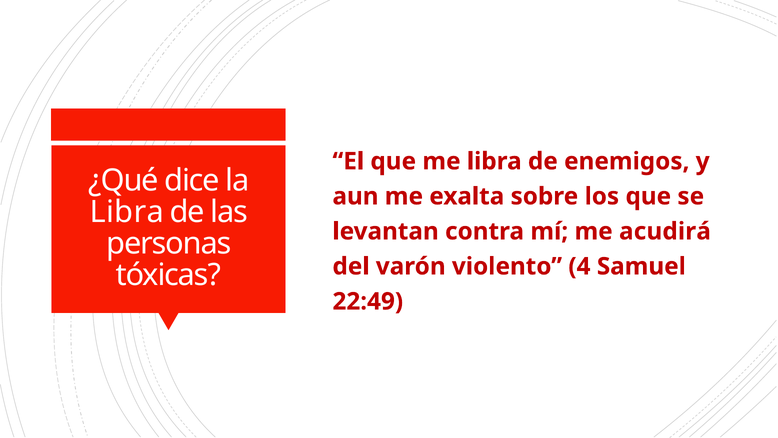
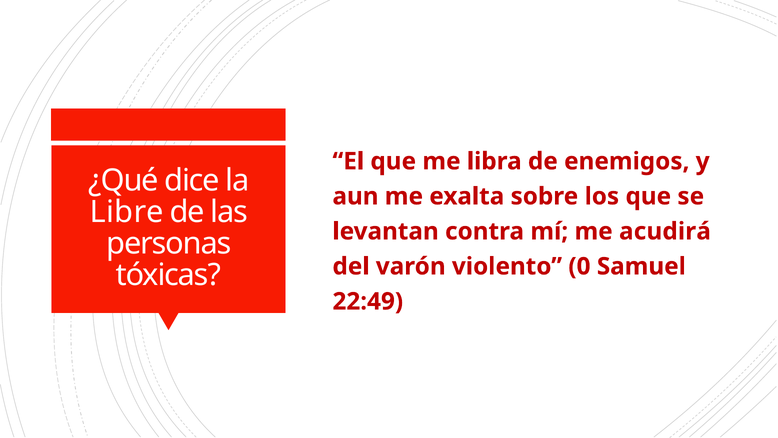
Libra at (127, 212): Libra -> Libre
4: 4 -> 0
